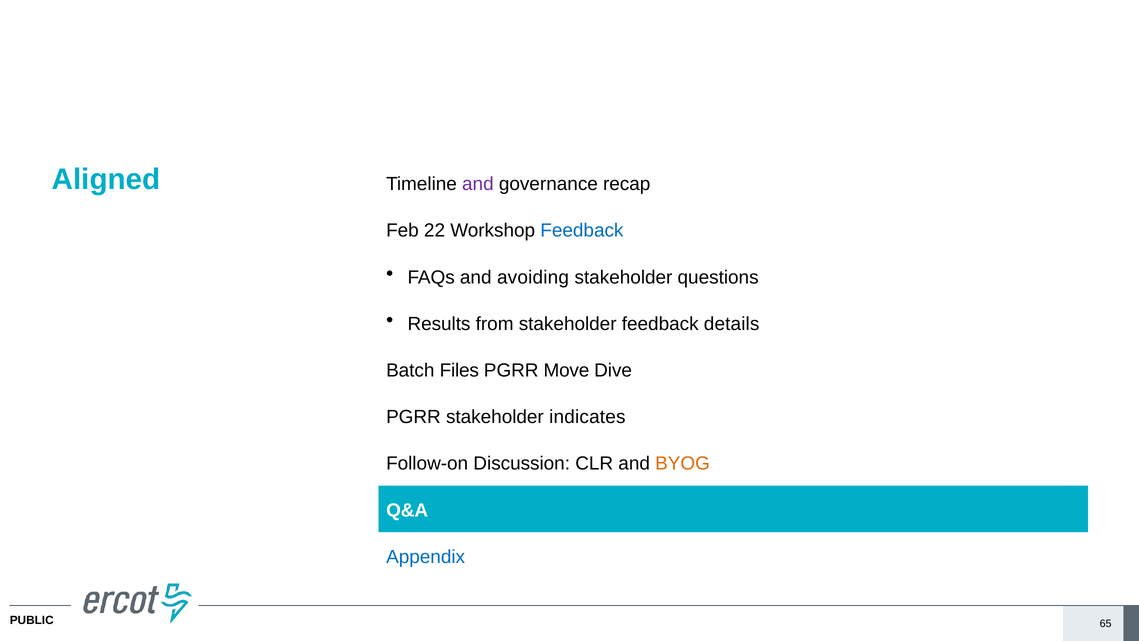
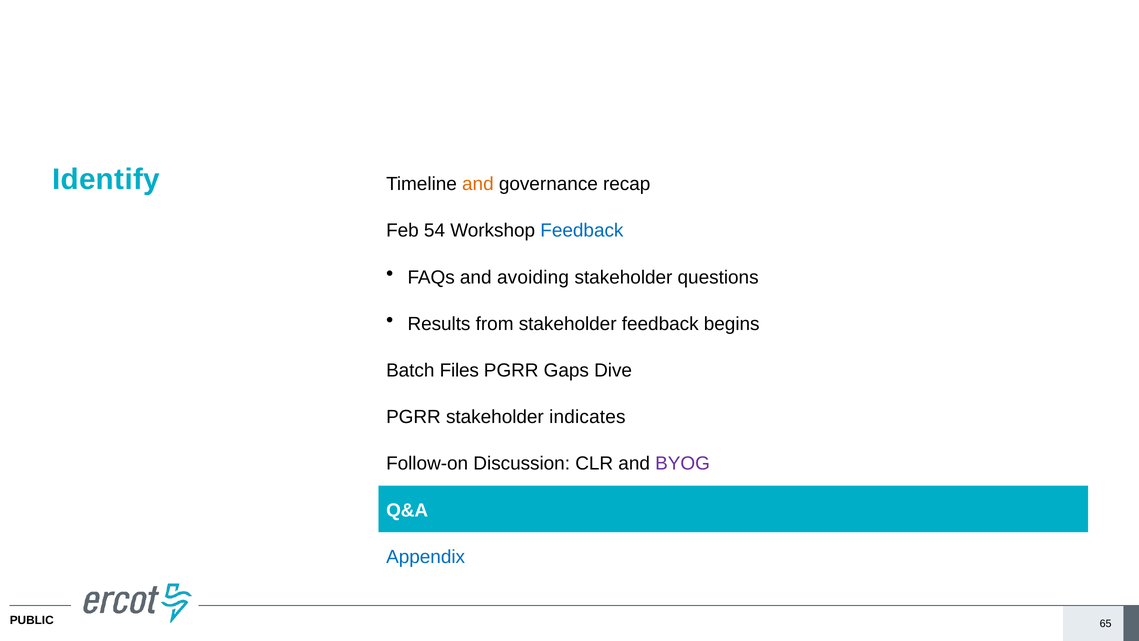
Aligned: Aligned -> Identify
and at (478, 184) colour: purple -> orange
22: 22 -> 54
details: details -> begins
Move: Move -> Gaps
BYOG colour: orange -> purple
